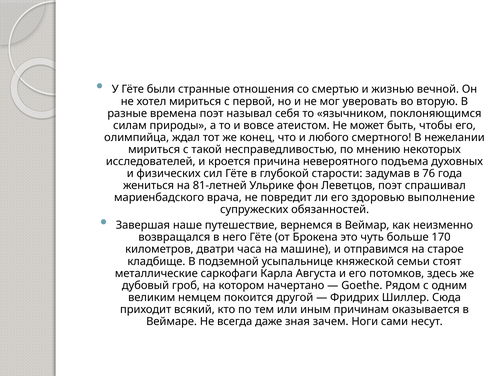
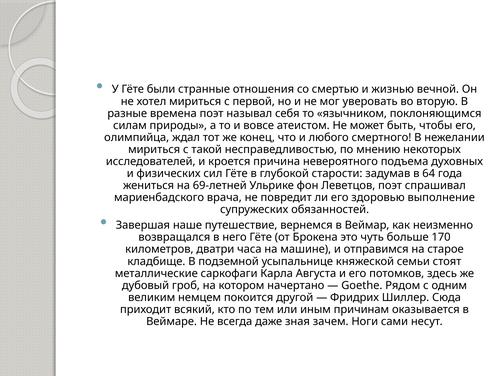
76: 76 -> 64
81-летней: 81-летней -> 69-летней
